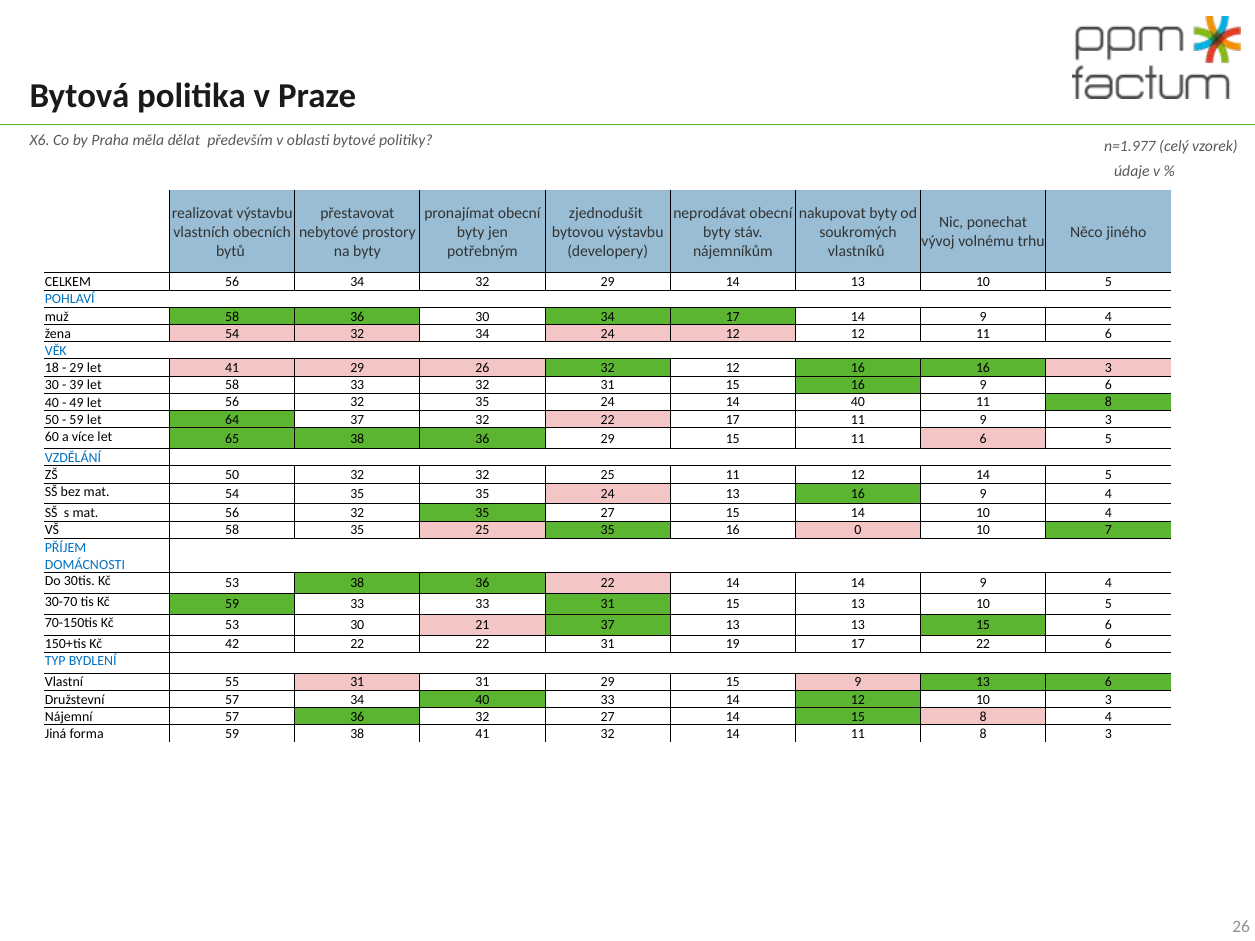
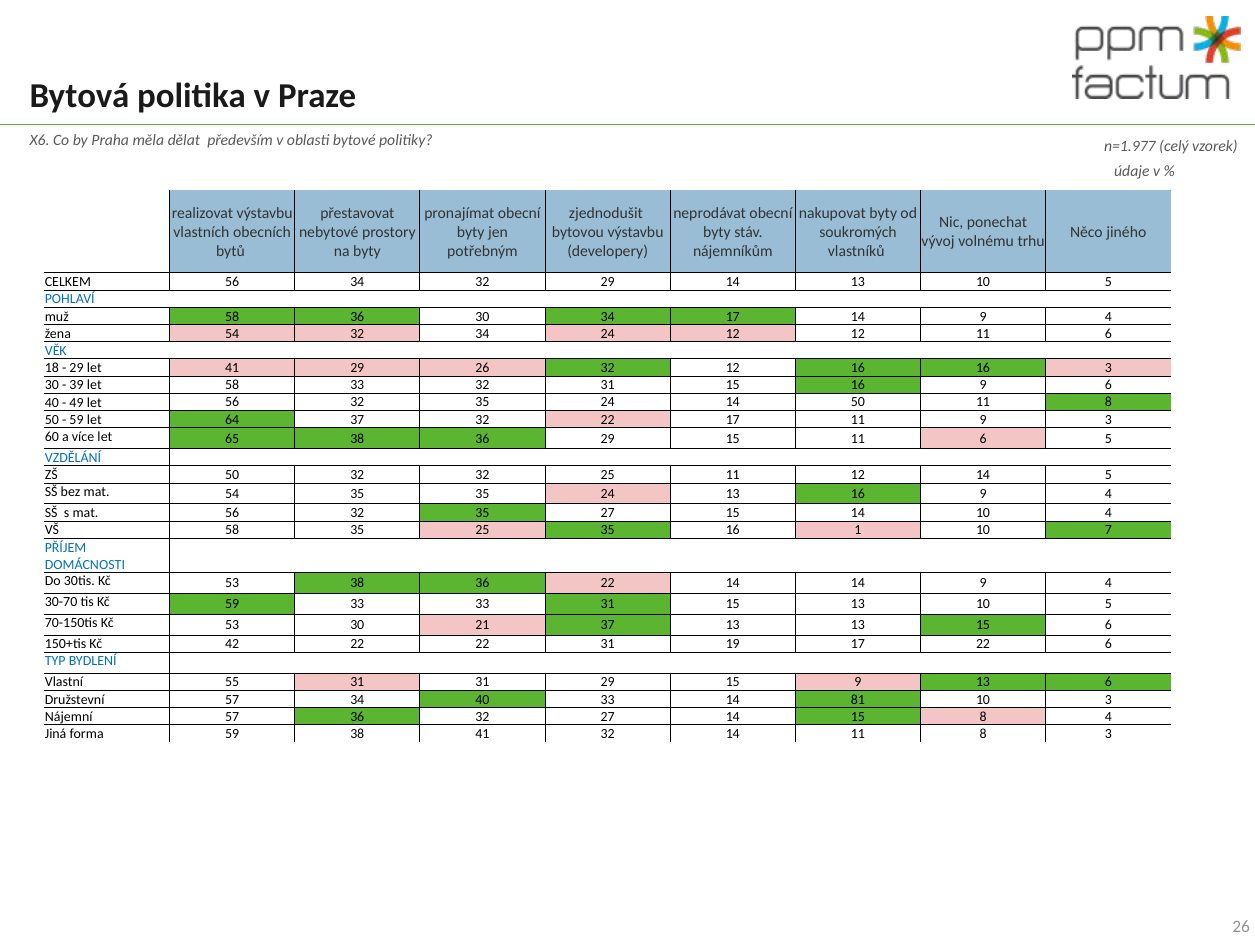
14 40: 40 -> 50
0: 0 -> 1
14 12: 12 -> 81
